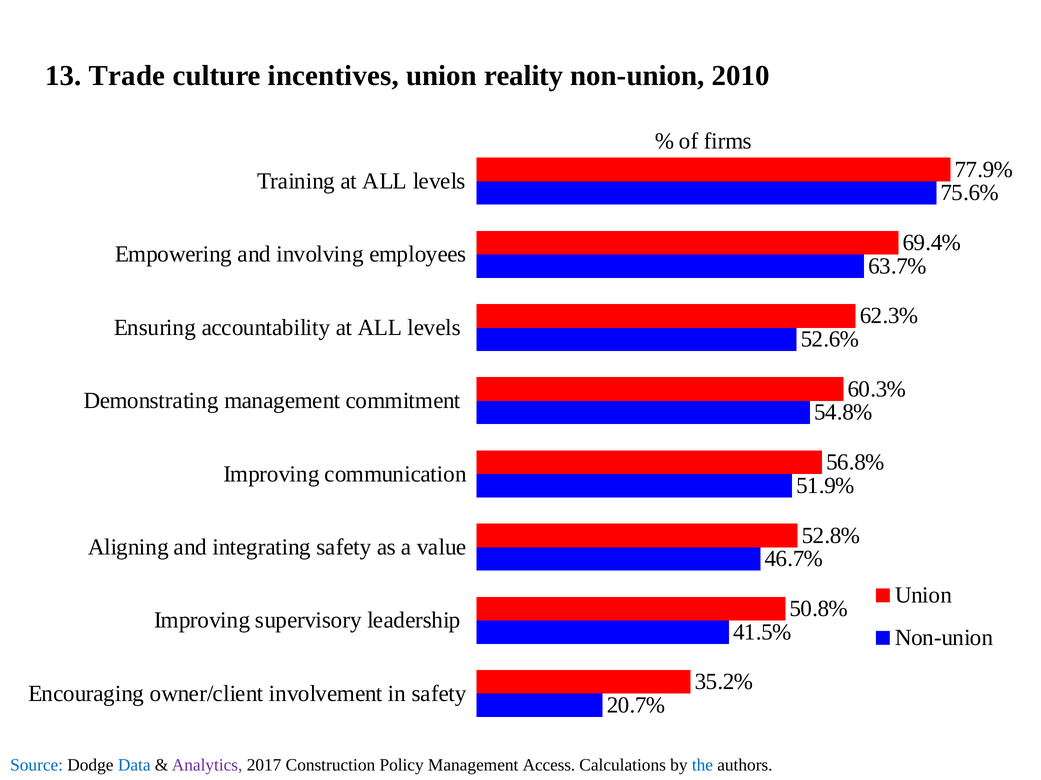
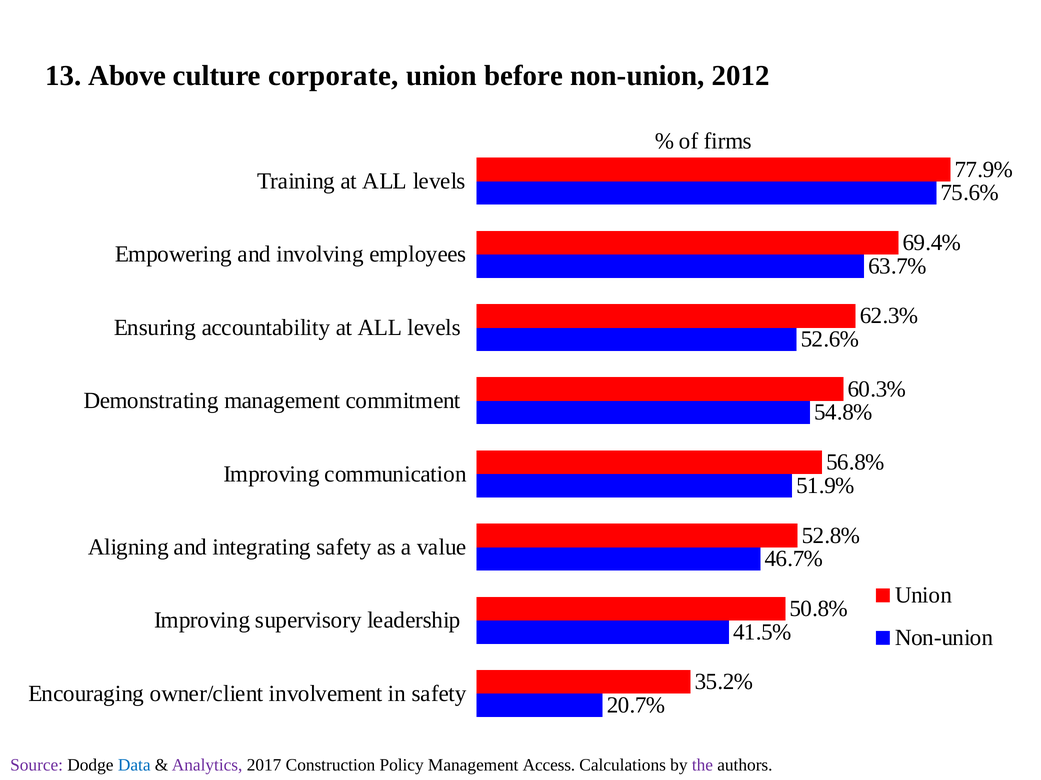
Trade: Trade -> Above
incentives: incentives -> corporate
reality: reality -> before
2010: 2010 -> 2012
Source colour: blue -> purple
the colour: blue -> purple
